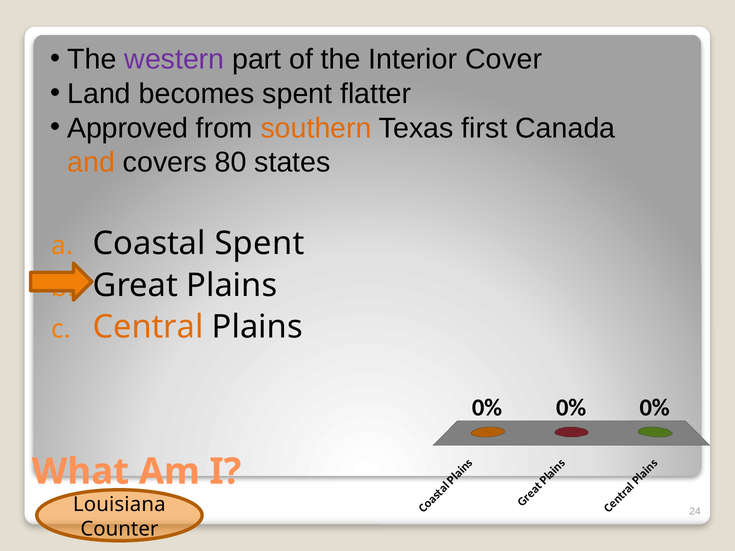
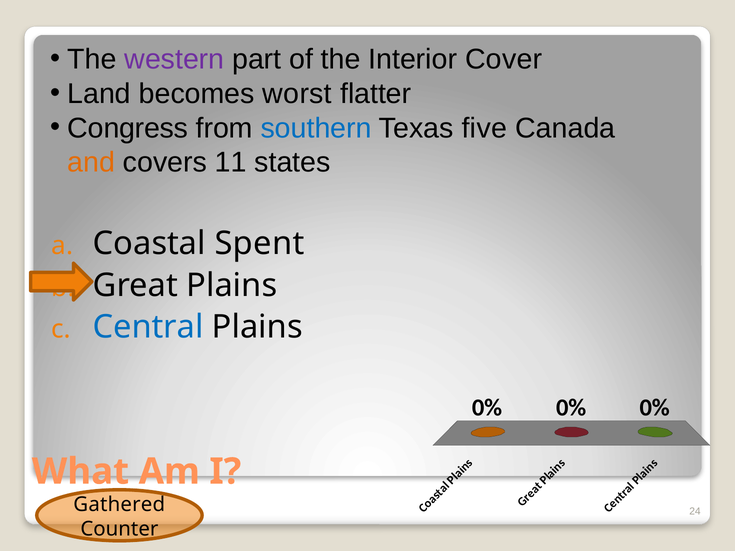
becomes spent: spent -> worst
Approved: Approved -> Congress
southern colour: orange -> blue
first: first -> five
80: 80 -> 11
Central colour: orange -> blue
Louisiana: Louisiana -> Gathered
